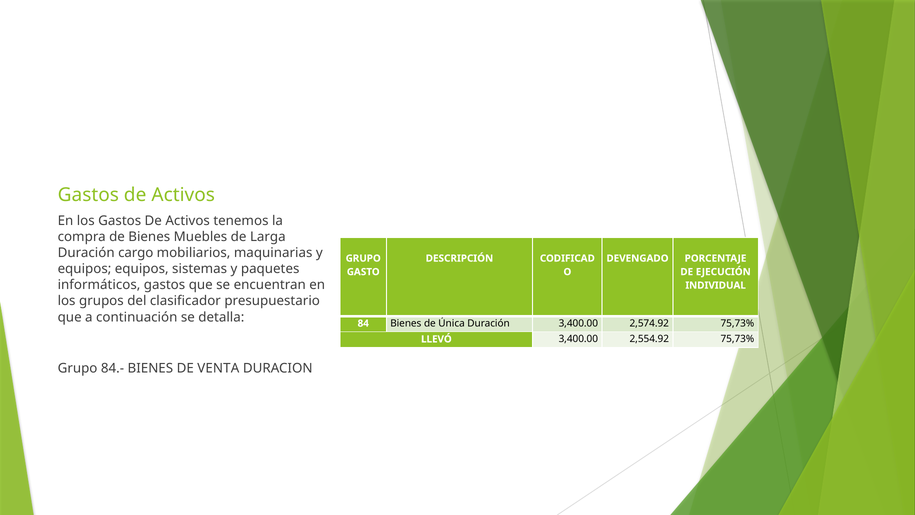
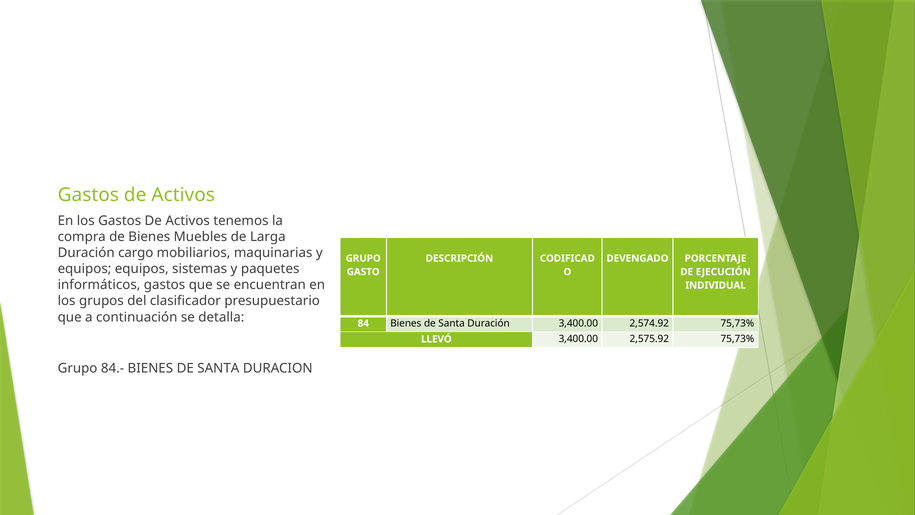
84 Bienes de Única: Única -> Santa
2,554.92: 2,554.92 -> 2,575.92
84.- BIENES DE VENTA: VENTA -> SANTA
